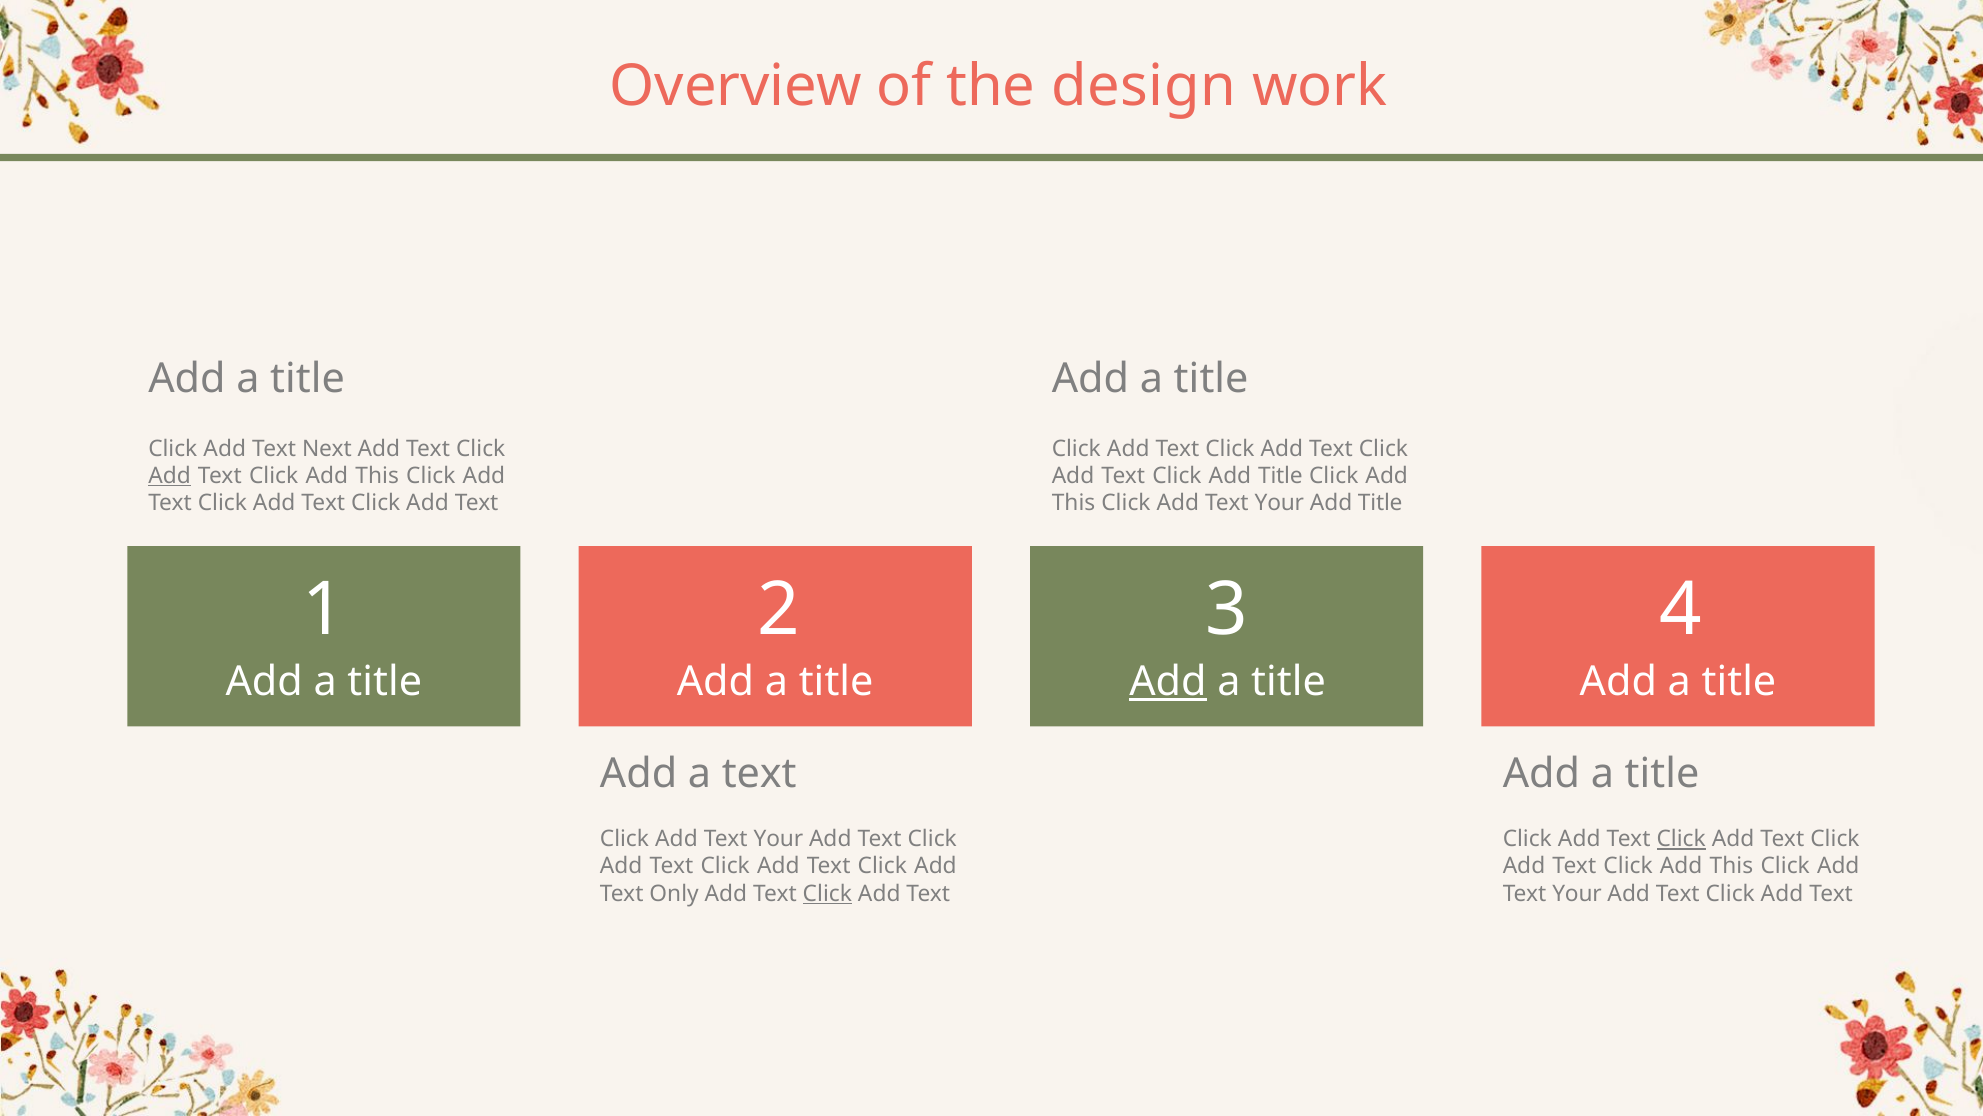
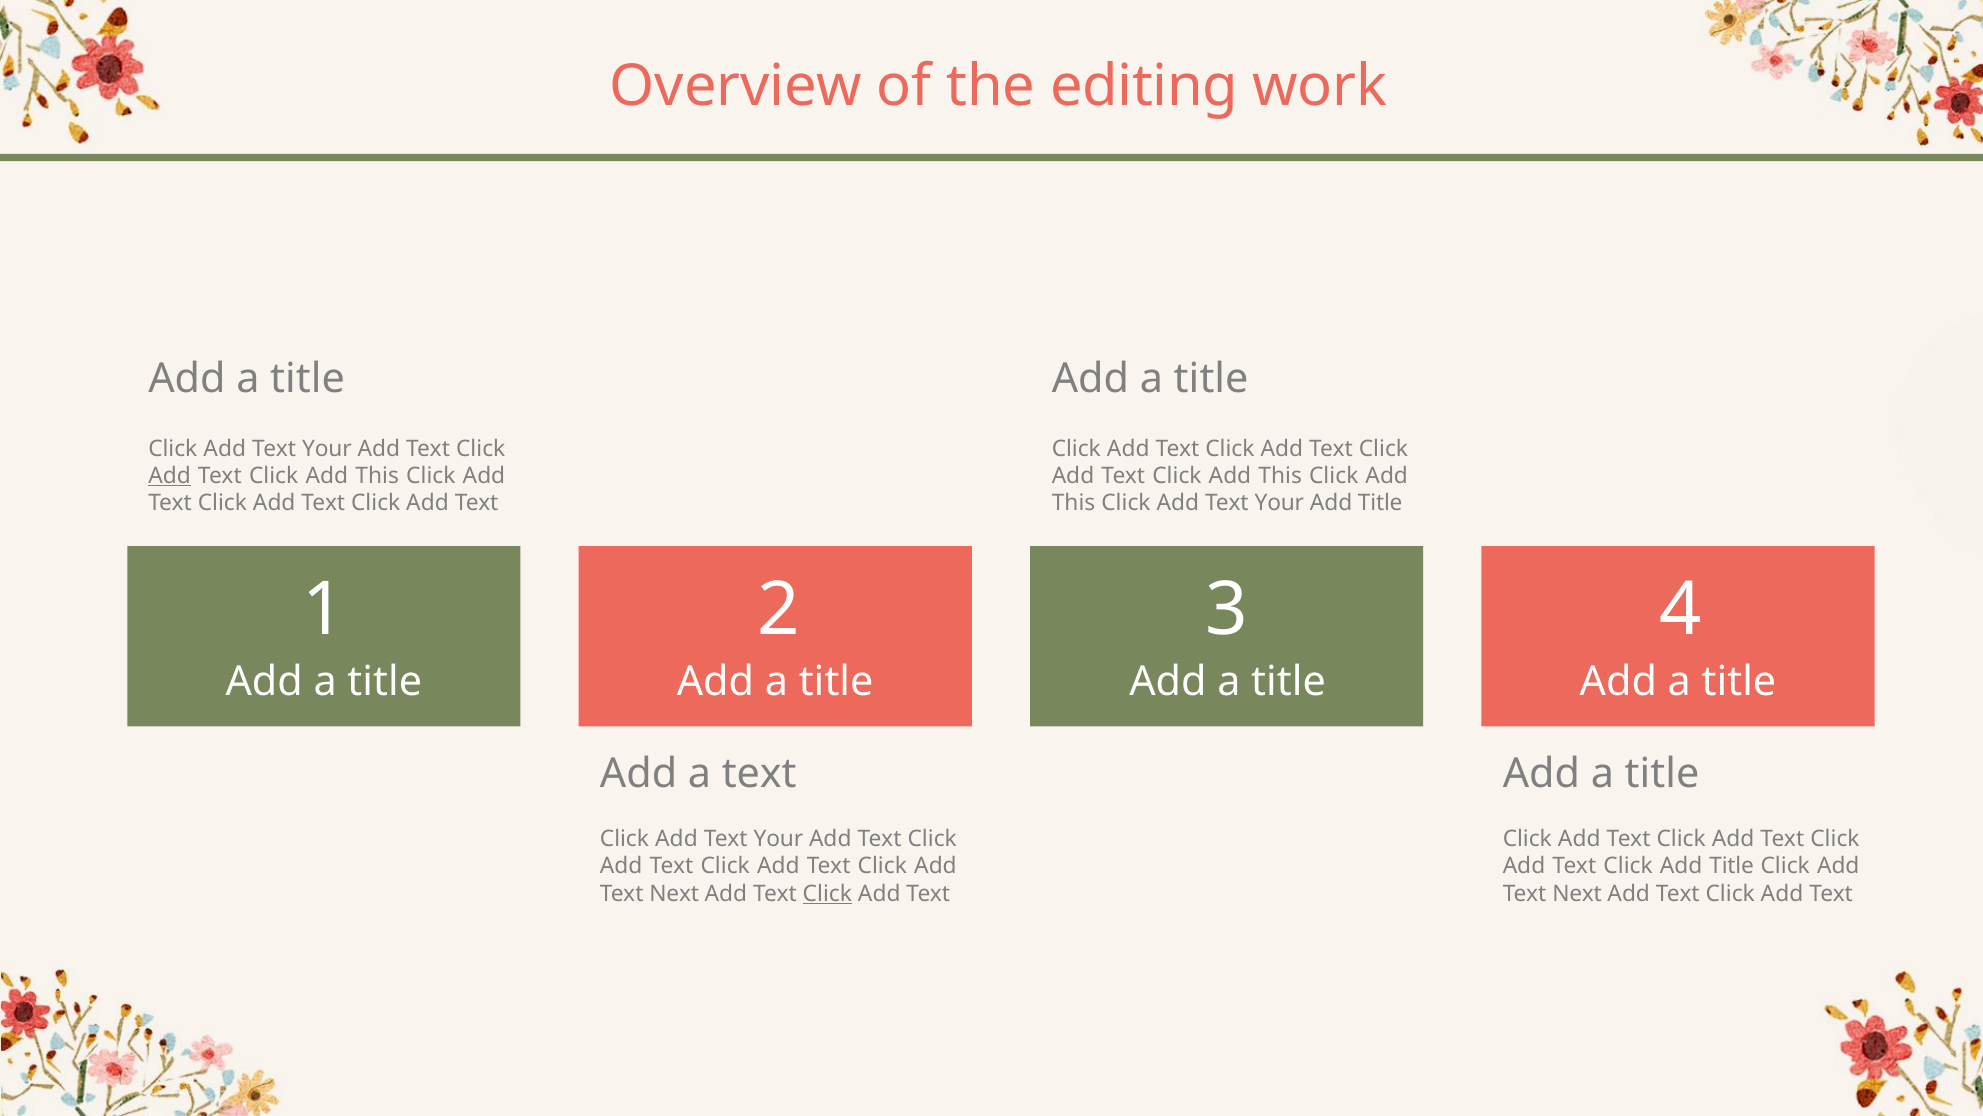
design: design -> editing
Next at (327, 449): Next -> Your
Title at (1280, 476): Title -> This
Add at (1168, 681) underline: present -> none
Click at (1681, 839) underline: present -> none
This at (1731, 866): This -> Title
Only at (674, 894): Only -> Next
Your at (1577, 894): Your -> Next
